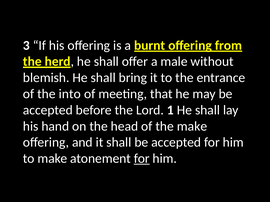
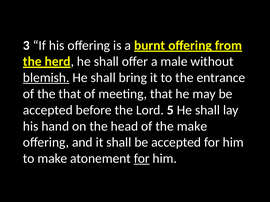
blemish underline: none -> present
the into: into -> that
1: 1 -> 5
